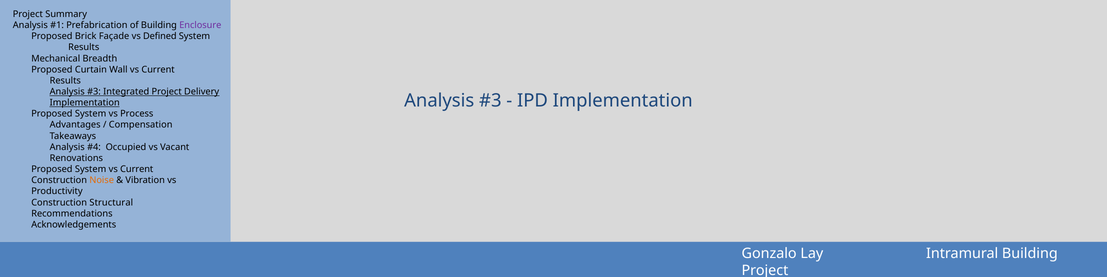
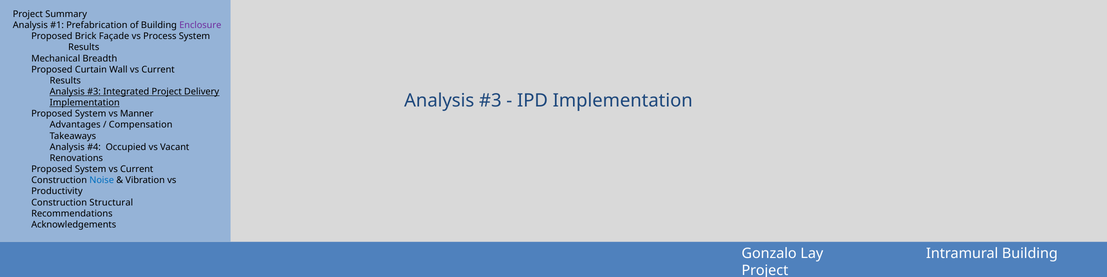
Defined: Defined -> Process
Process: Process -> Manner
Noise colour: orange -> blue
